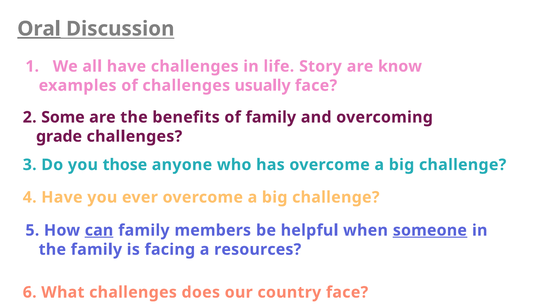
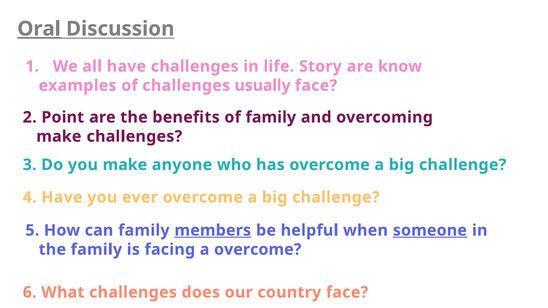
Some: Some -> Point
grade at (59, 137): grade -> make
you those: those -> make
can underline: present -> none
members underline: none -> present
a resources: resources -> overcome
